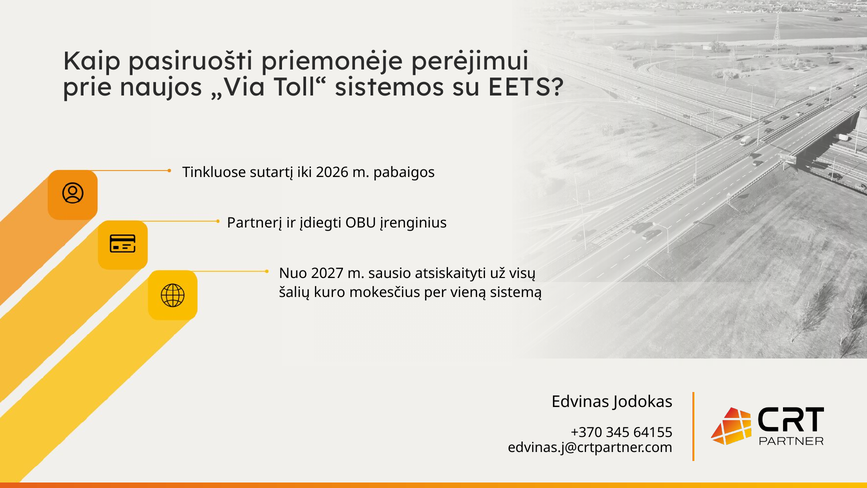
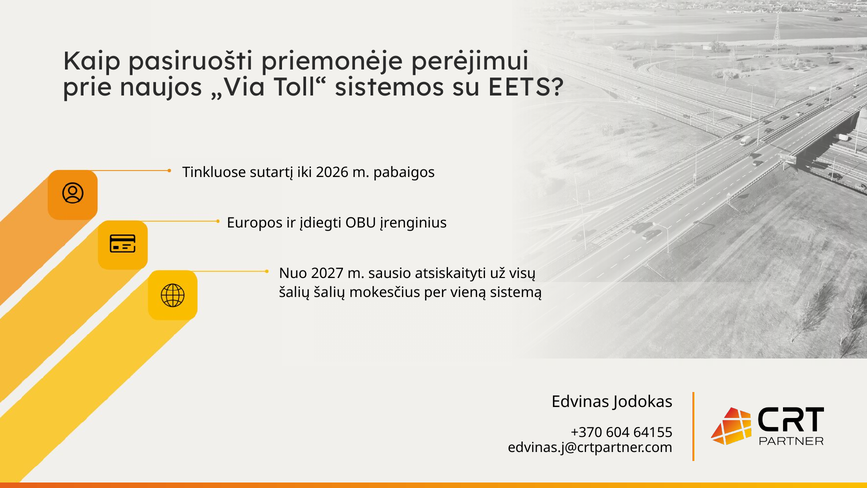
Partnerį: Partnerį -> Europos
šalių kuro: kuro -> šalių
345: 345 -> 604
